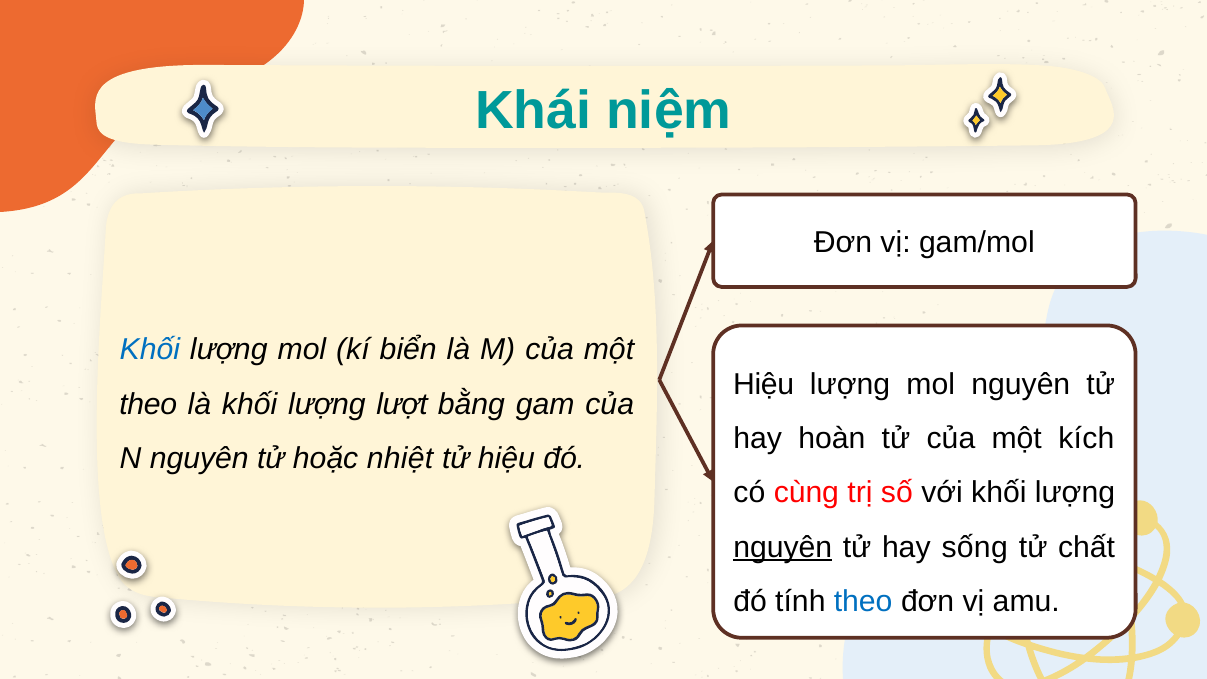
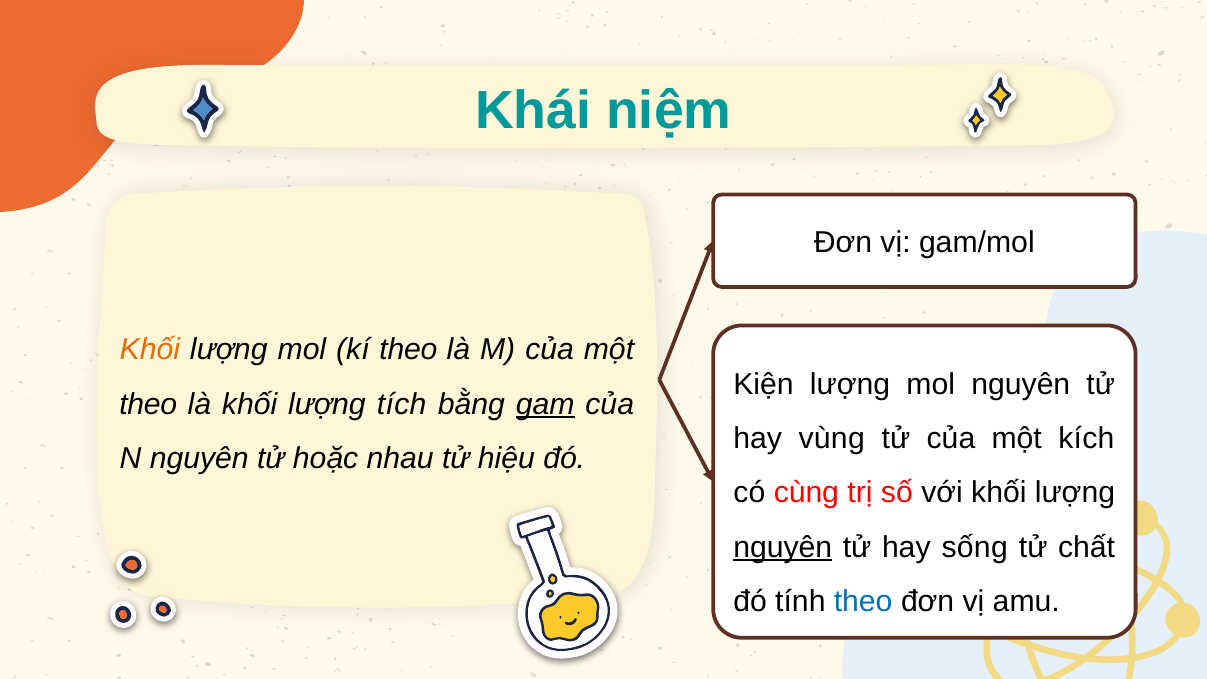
Khối at (150, 350) colour: blue -> orange
kí biển: biển -> theo
Hiệu at (764, 384): Hiệu -> Kiện
lượt: lượt -> tích
gam underline: none -> present
hoàn: hoàn -> vùng
nhiệt: nhiệt -> nhau
